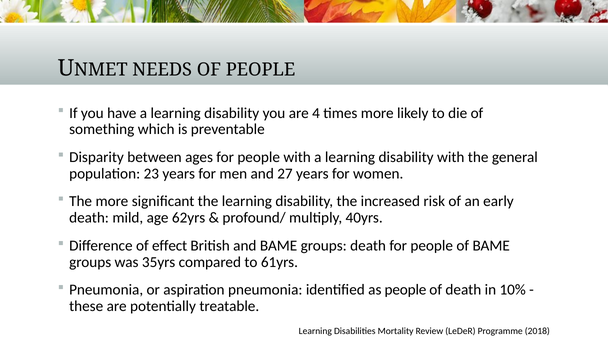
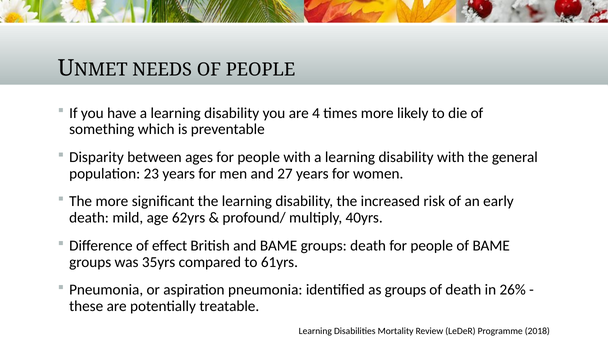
as people: people -> groups
10%: 10% -> 26%
